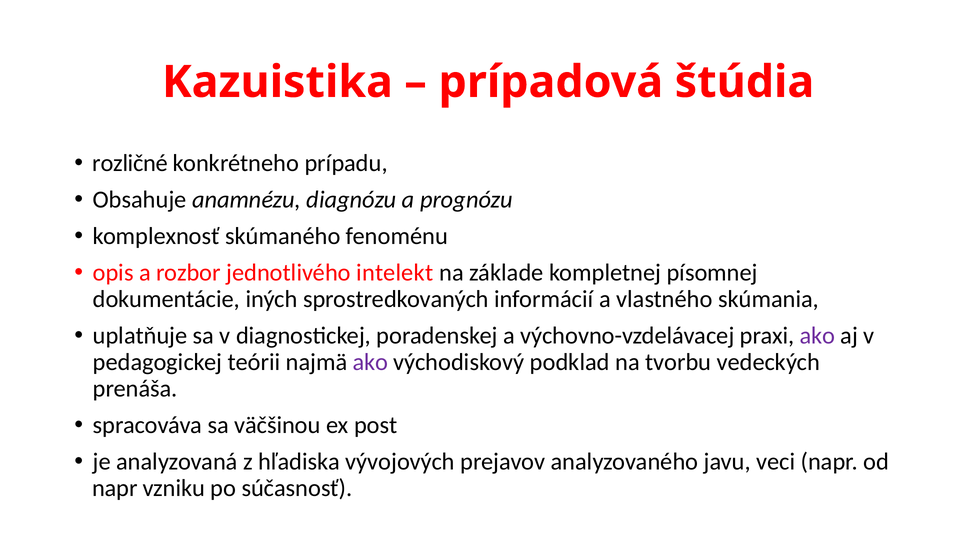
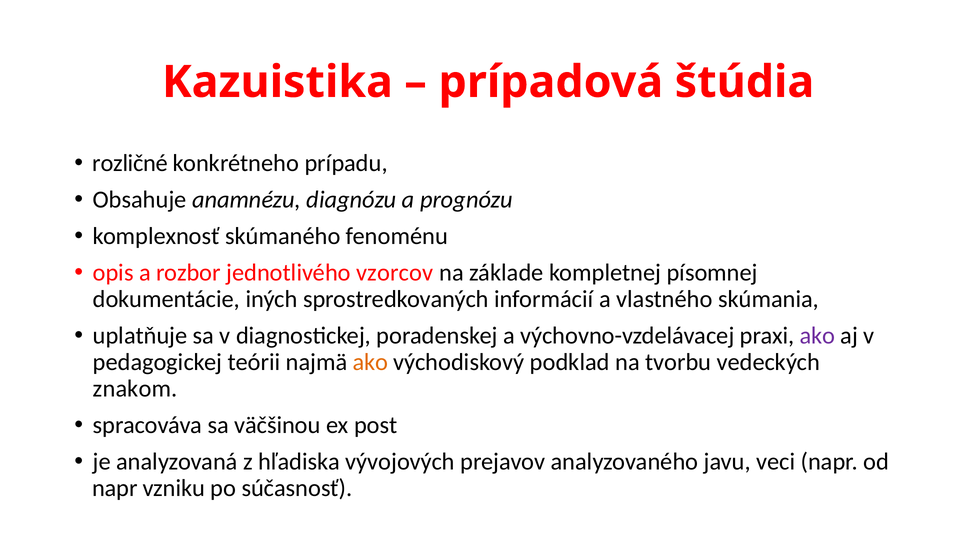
intelekt: intelekt -> vzorcov
ako at (370, 362) colour: purple -> orange
prenáša: prenáša -> znakom
